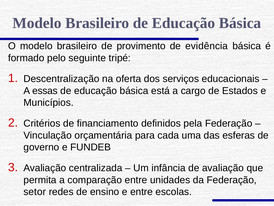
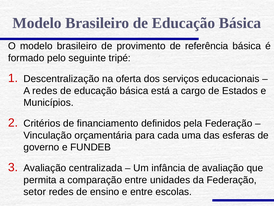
evidência: evidência -> referência
A essas: essas -> redes
